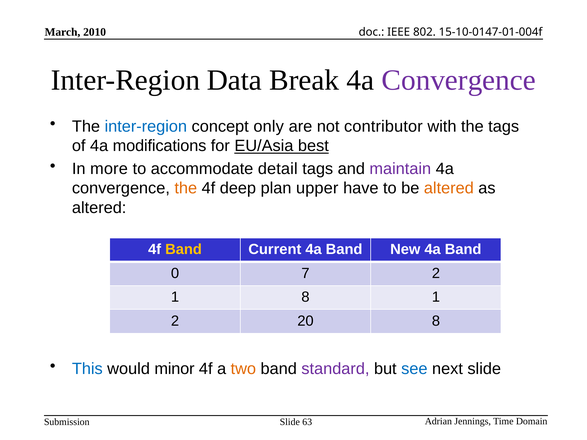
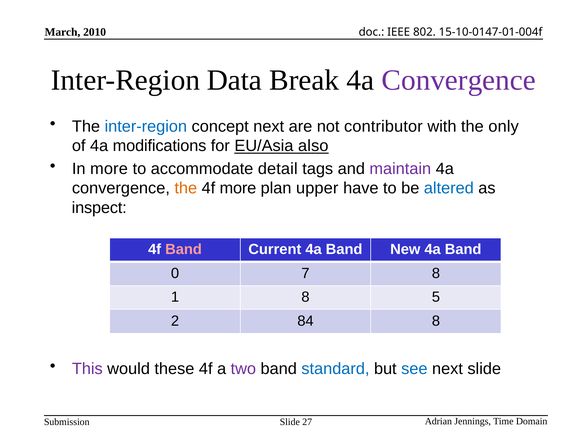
concept only: only -> next
the tags: tags -> only
best: best -> also
4f deep: deep -> more
altered at (449, 188) colour: orange -> blue
altered at (99, 208): altered -> inspect
Band at (184, 250) colour: yellow -> pink
7 2: 2 -> 8
8 1: 1 -> 5
20: 20 -> 84
This colour: blue -> purple
minor: minor -> these
two colour: orange -> purple
standard colour: purple -> blue
63: 63 -> 27
